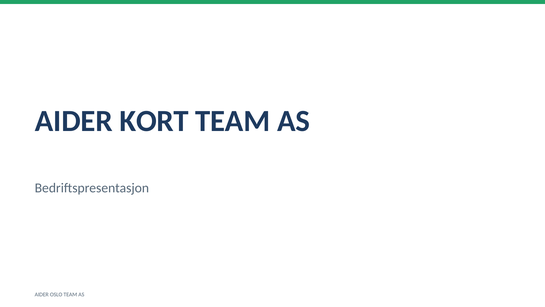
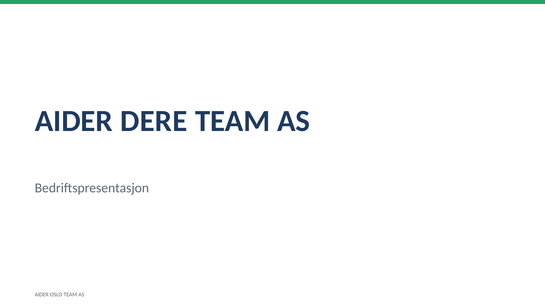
KORT: KORT -> DERE
